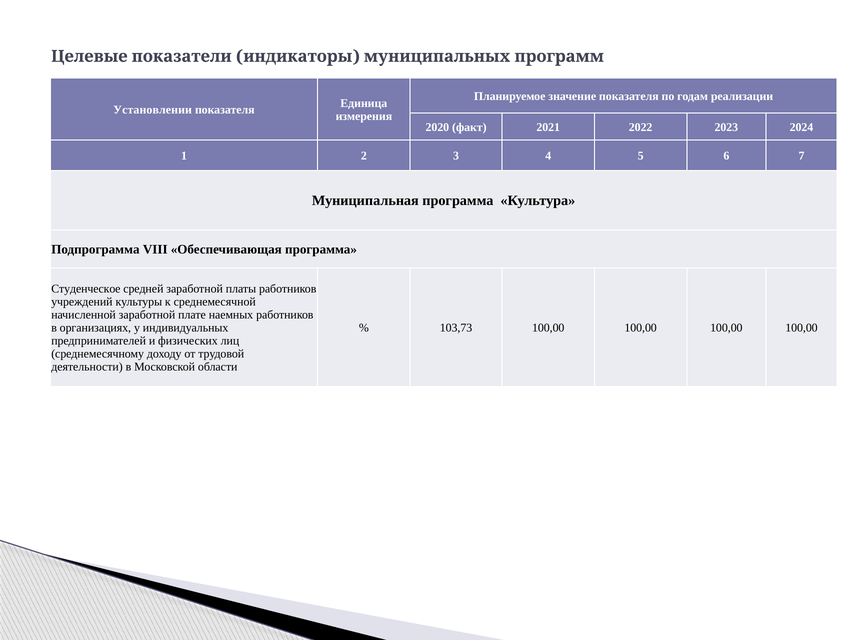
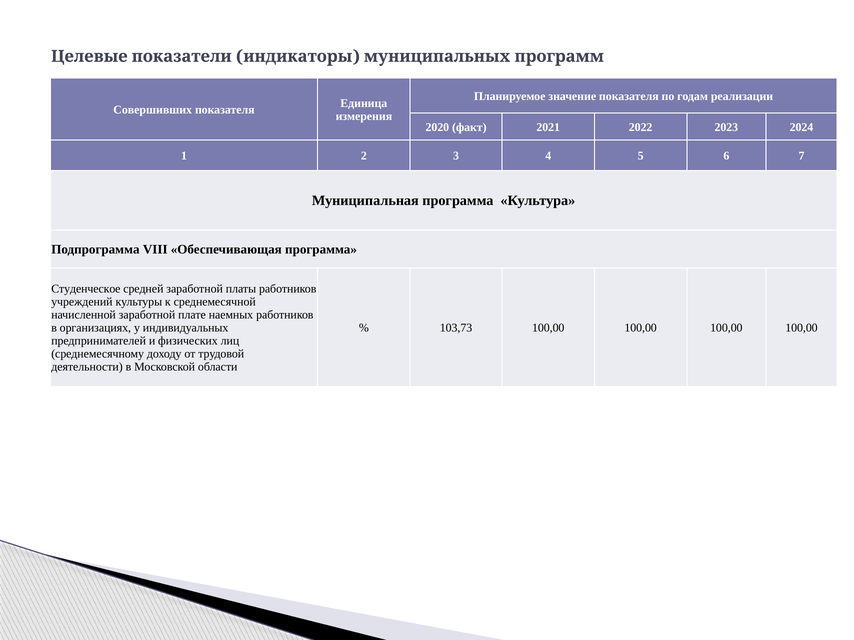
Установлении: Установлении -> Совершивших
